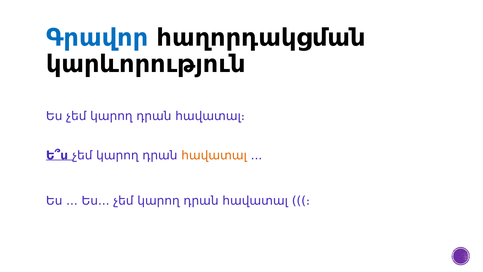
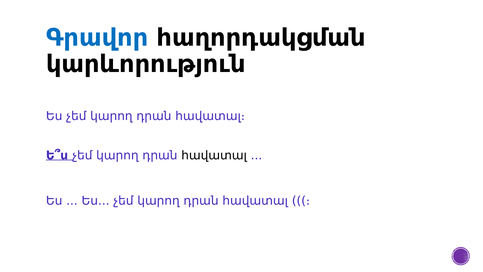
հավատալ at (214, 155) colour: orange -> black
